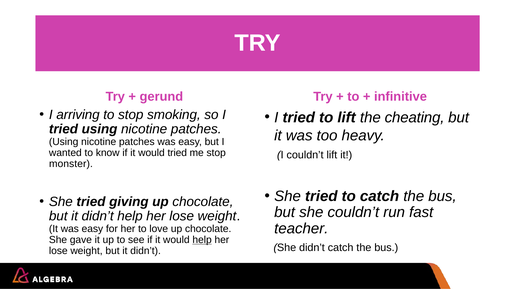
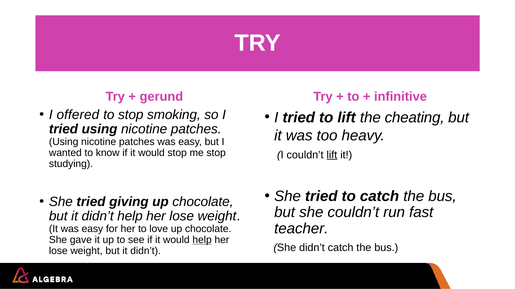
arriving: arriving -> offered
would tried: tried -> stop
lift at (332, 155) underline: none -> present
monster: monster -> studying
